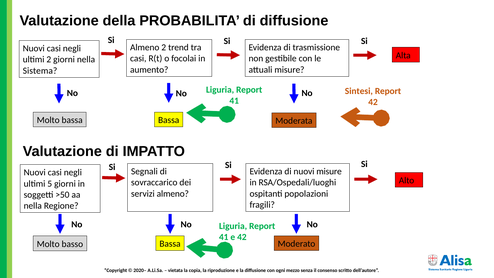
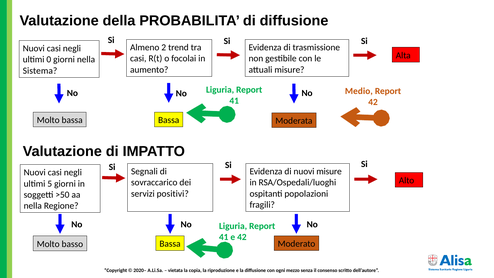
ultimi 2: 2 -> 0
Sintesi: Sintesi -> Medio
servizi almeno: almeno -> positivi
